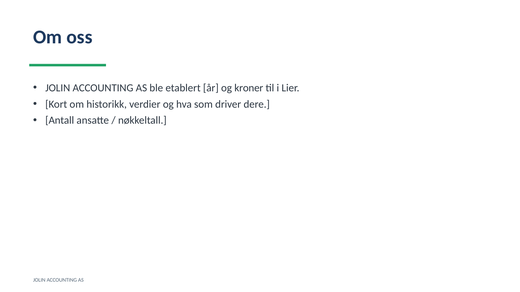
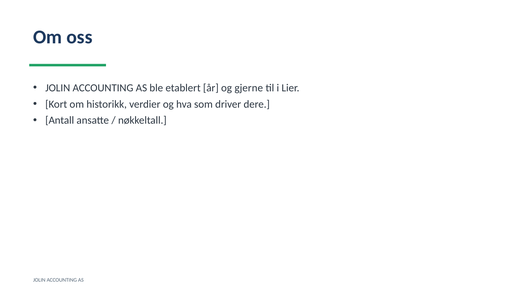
kroner: kroner -> gjerne
